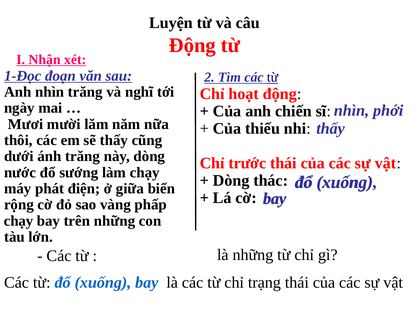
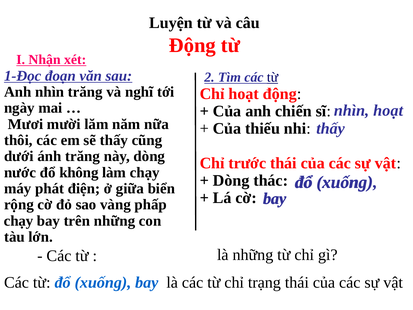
nhìn phới: phới -> hoạt
sướng: sướng -> không
